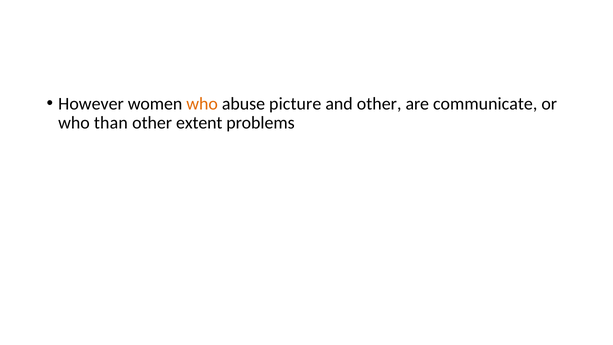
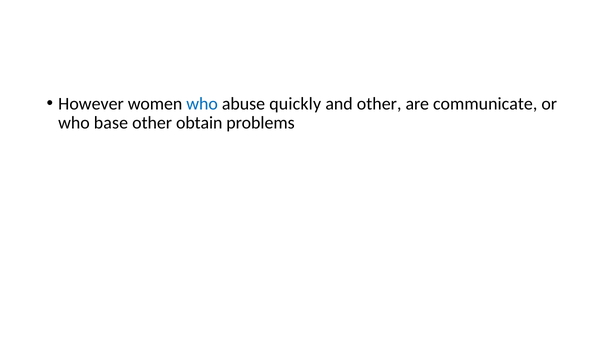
who at (202, 104) colour: orange -> blue
picture: picture -> quickly
than: than -> base
extent: extent -> obtain
